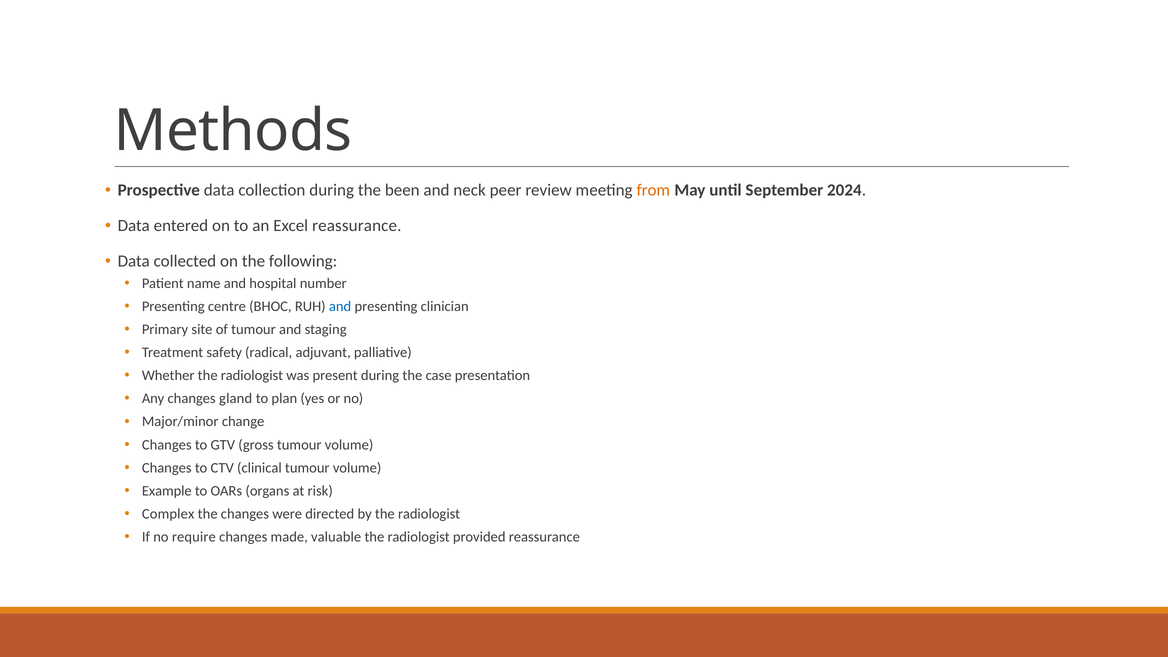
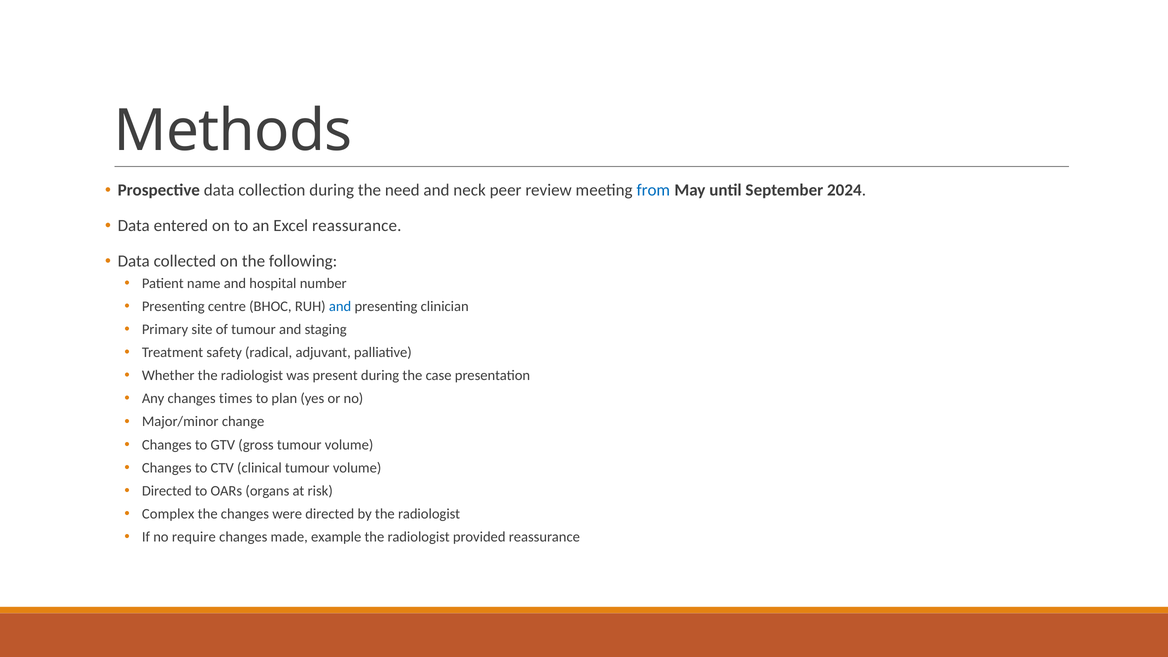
been: been -> need
from colour: orange -> blue
gland: gland -> times
Example at (167, 491): Example -> Directed
valuable: valuable -> example
